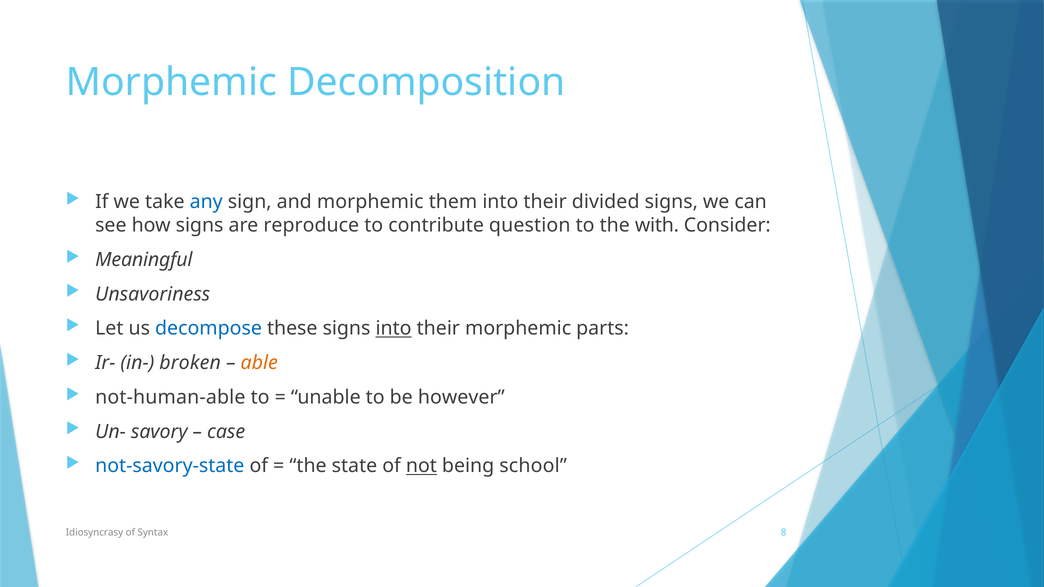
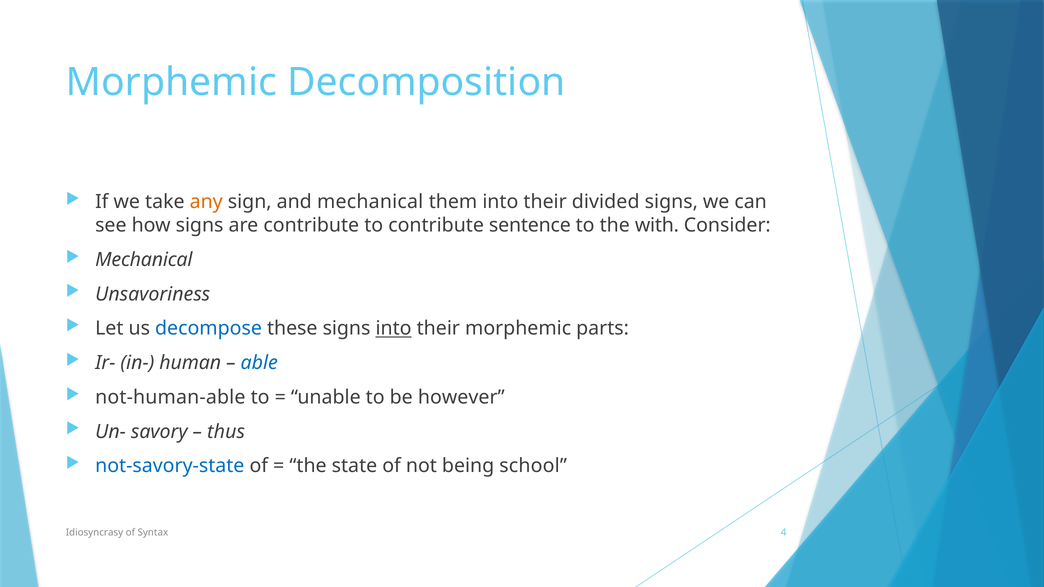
any colour: blue -> orange
and morphemic: morphemic -> mechanical
are reproduce: reproduce -> contribute
question: question -> sentence
Meaningful at (144, 260): Meaningful -> Mechanical
broken: broken -> human
able colour: orange -> blue
case: case -> thus
not underline: present -> none
8: 8 -> 4
